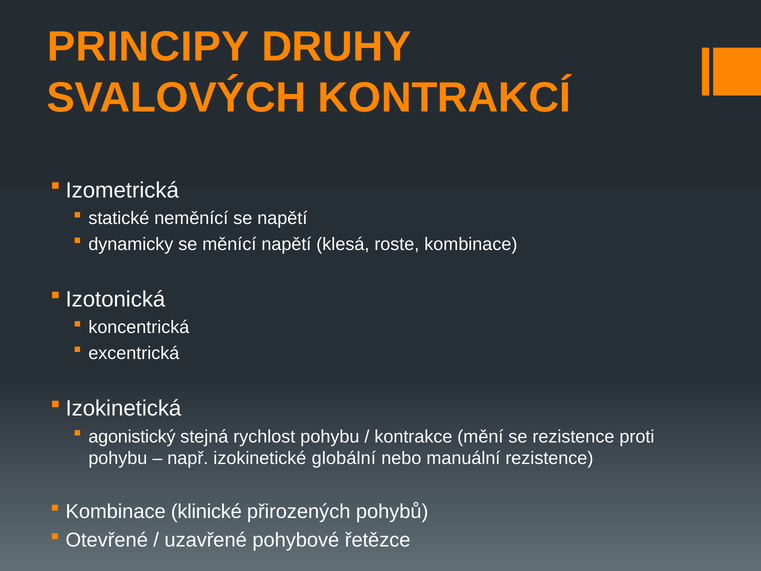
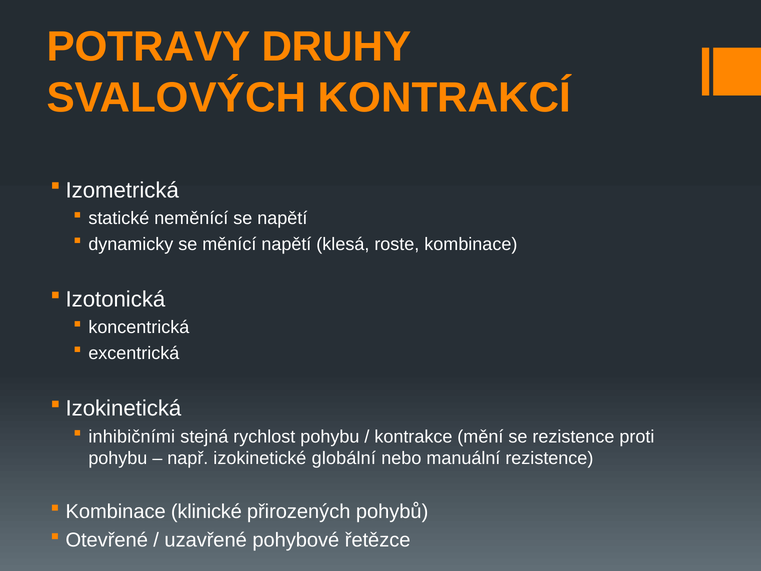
PRINCIPY: PRINCIPY -> POTRAVY
agonistický: agonistický -> inhibičními
